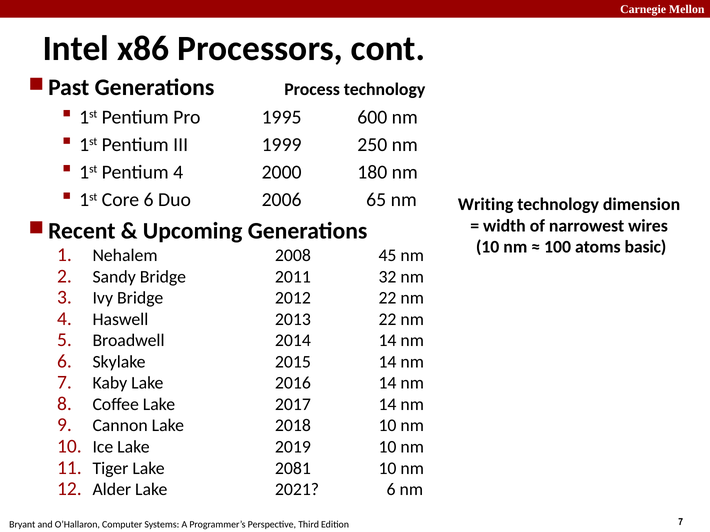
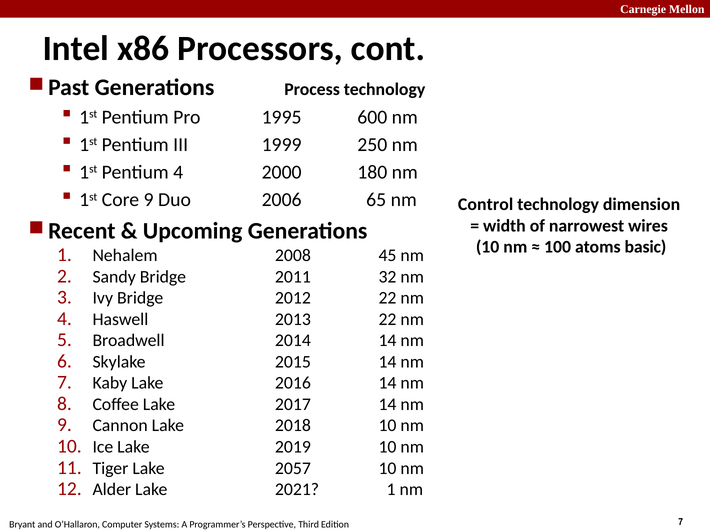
Core 6: 6 -> 9
Writing: Writing -> Control
2081: 2081 -> 2057
2021 6: 6 -> 1
